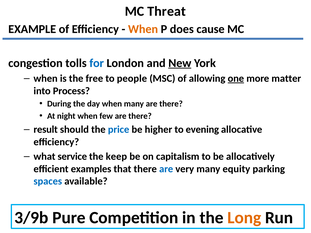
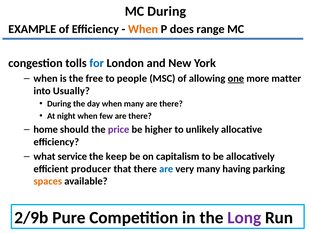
MC Threat: Threat -> During
cause: cause -> range
New underline: present -> none
Process: Process -> Usually
result: result -> home
price colour: blue -> purple
evening: evening -> unlikely
examples: examples -> producer
equity: equity -> having
spaces colour: blue -> orange
3/9b: 3/9b -> 2/9b
Long colour: orange -> purple
